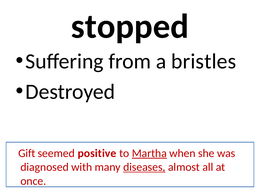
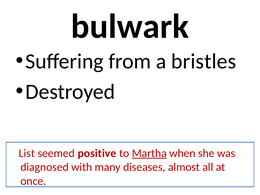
stopped: stopped -> bulwark
Gift: Gift -> List
diseases underline: present -> none
